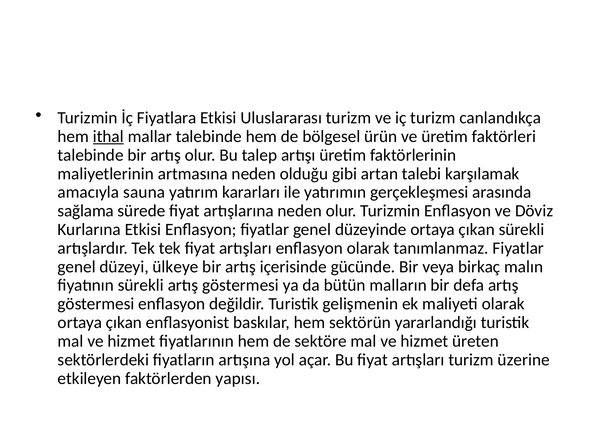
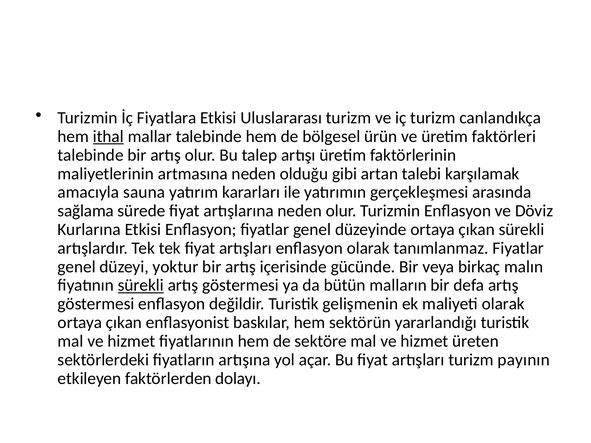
ülkeye: ülkeye -> yoktur
sürekli at (141, 285) underline: none -> present
üzerine: üzerine -> payının
yapısı: yapısı -> dolayı
